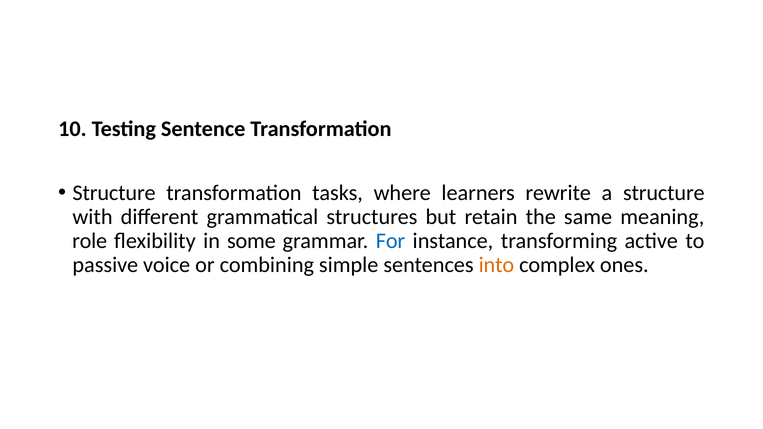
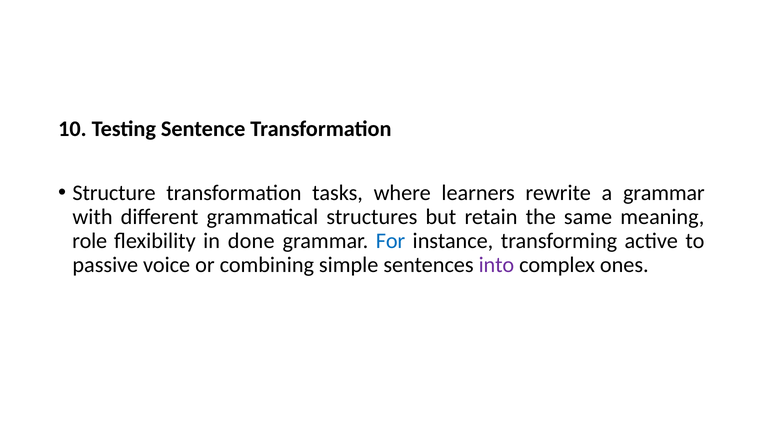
a structure: structure -> grammar
some: some -> done
into colour: orange -> purple
